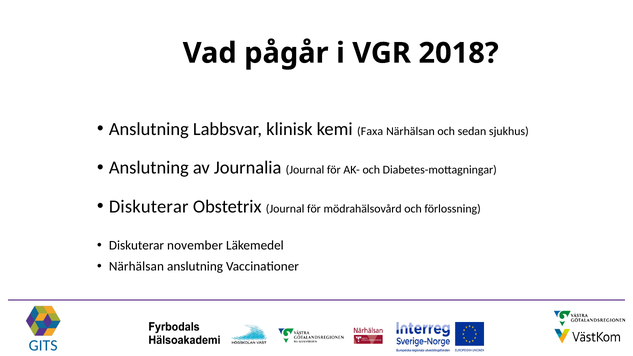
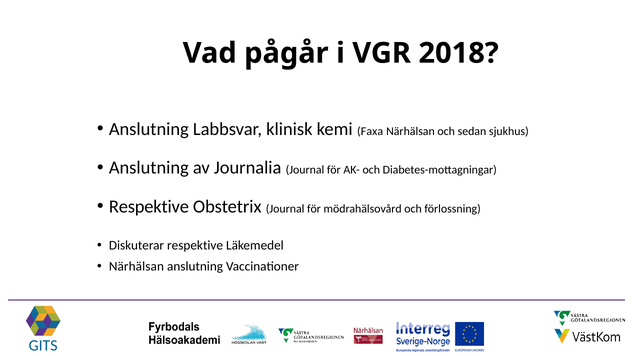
Diskuterar at (149, 207): Diskuterar -> Respektive
Diskuterar november: november -> respektive
